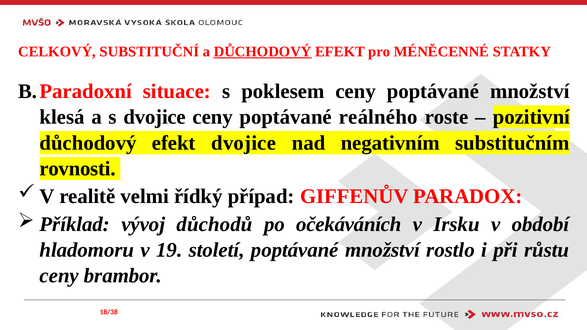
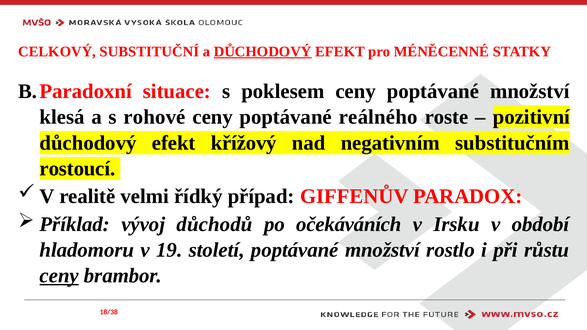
s dvojice: dvojice -> rohové
efekt dvojice: dvojice -> křížový
rovnosti: rovnosti -> rostoucí
ceny at (59, 276) underline: none -> present
